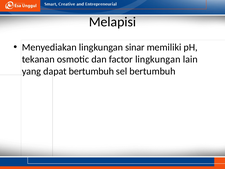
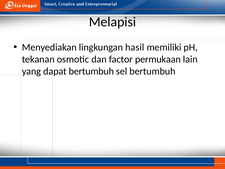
sinar: sinar -> hasil
factor lingkungan: lingkungan -> permukaan
